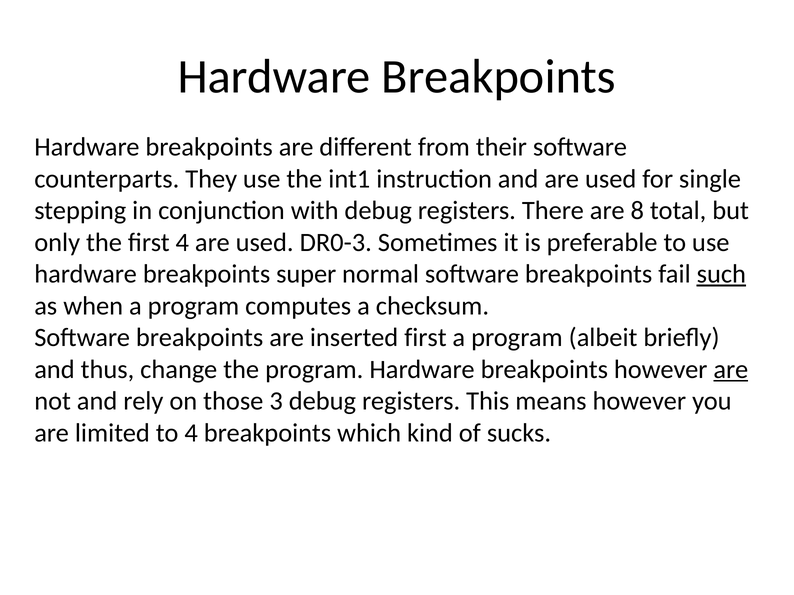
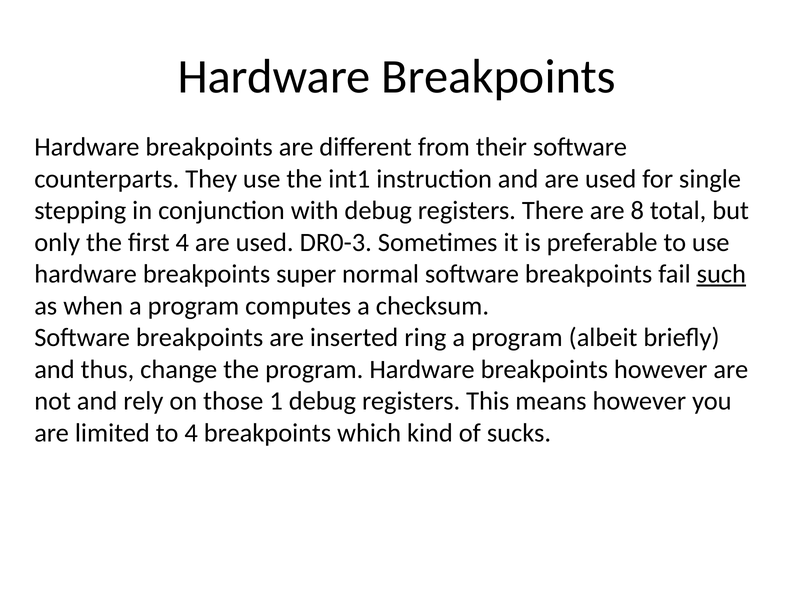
inserted first: first -> ring
are at (731, 370) underline: present -> none
3: 3 -> 1
